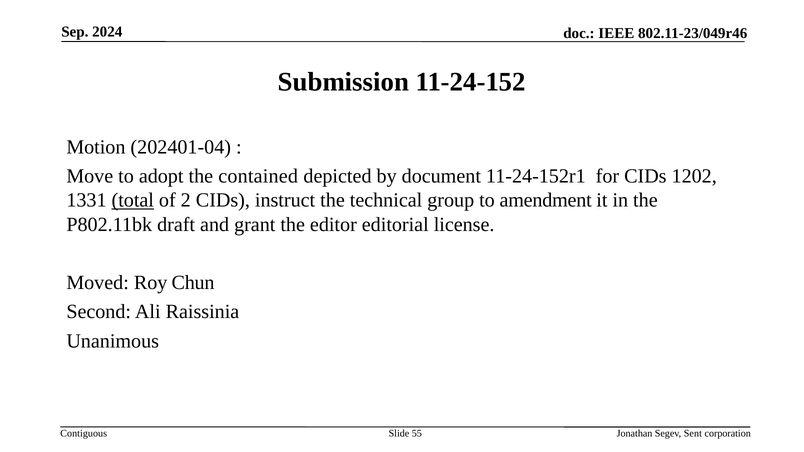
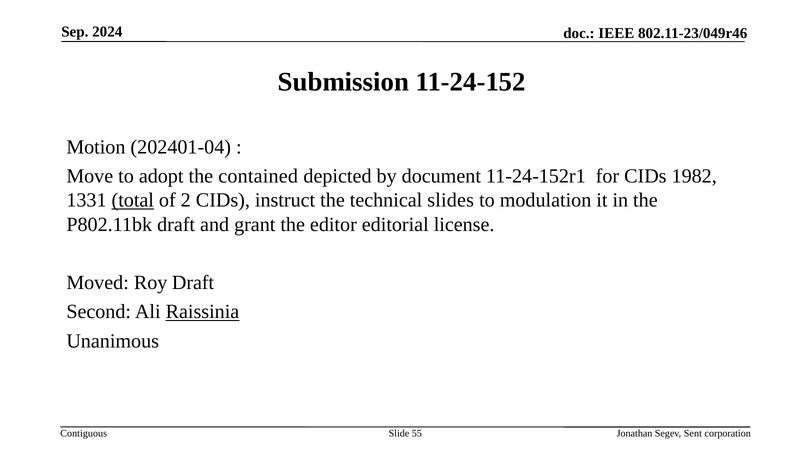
1202: 1202 -> 1982
group: group -> slides
amendment: amendment -> modulation
Roy Chun: Chun -> Draft
Raissinia underline: none -> present
